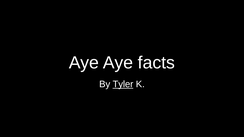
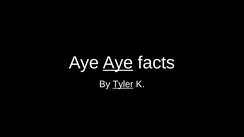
Aye at (118, 63) underline: none -> present
